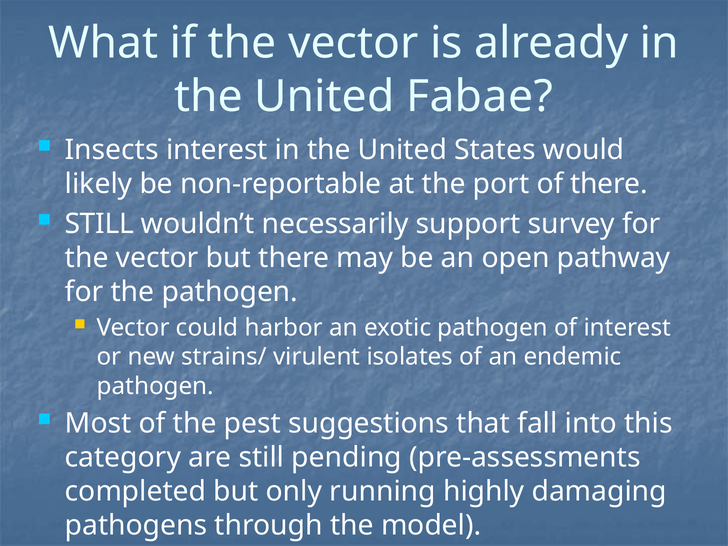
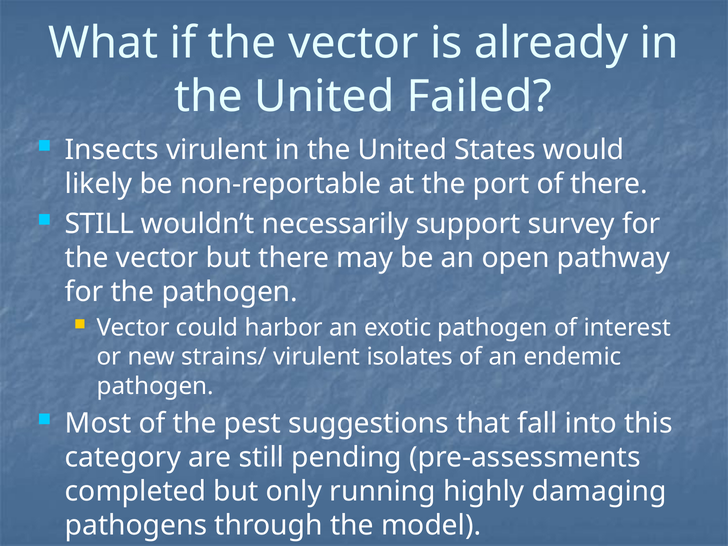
Fabae: Fabae -> Failed
Insects interest: interest -> virulent
